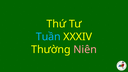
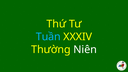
Niên colour: pink -> white
